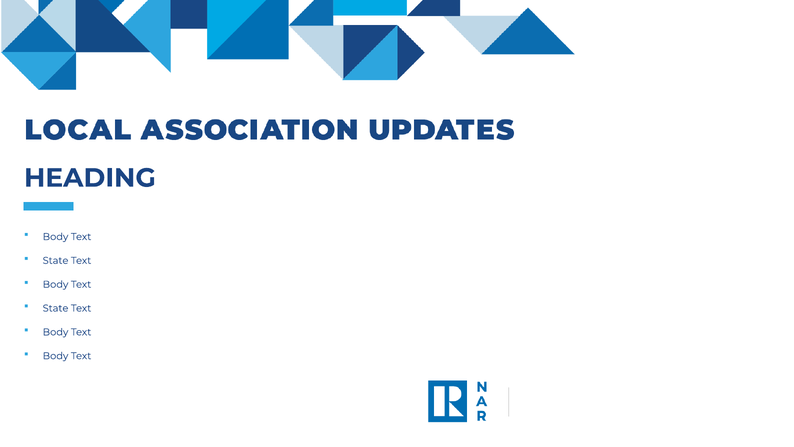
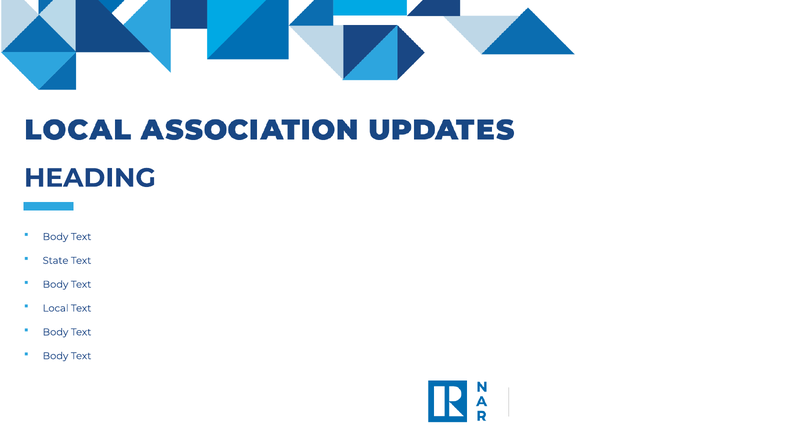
State at (56, 308): State -> Local
